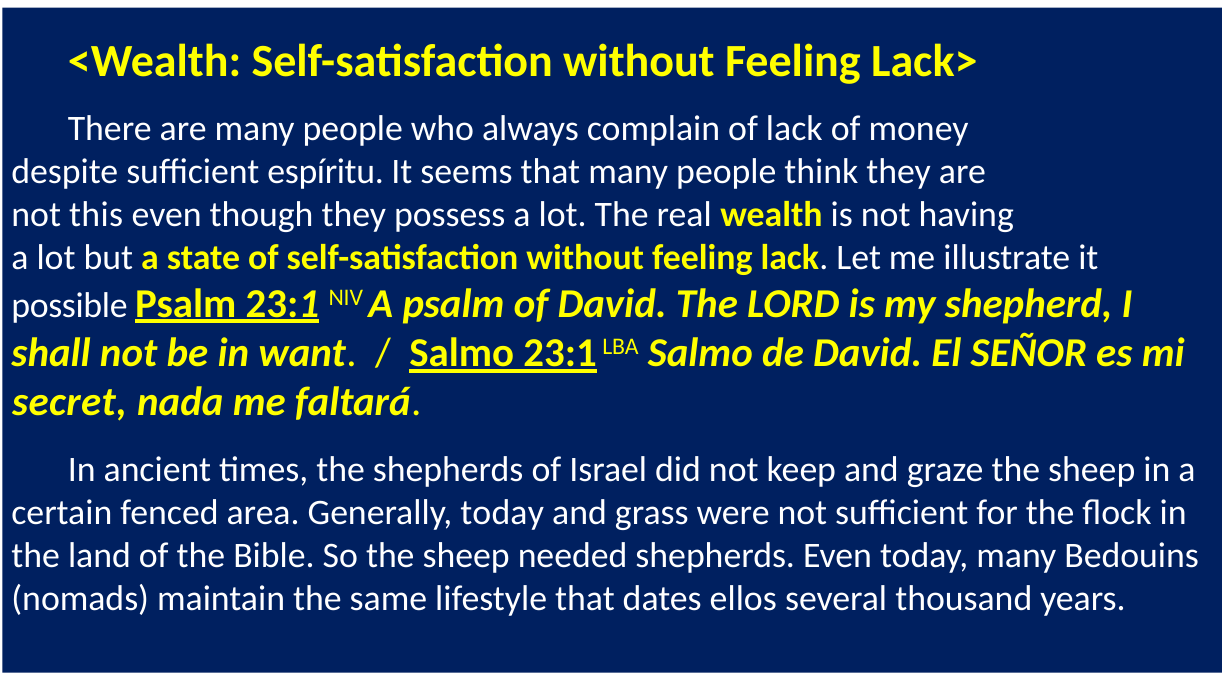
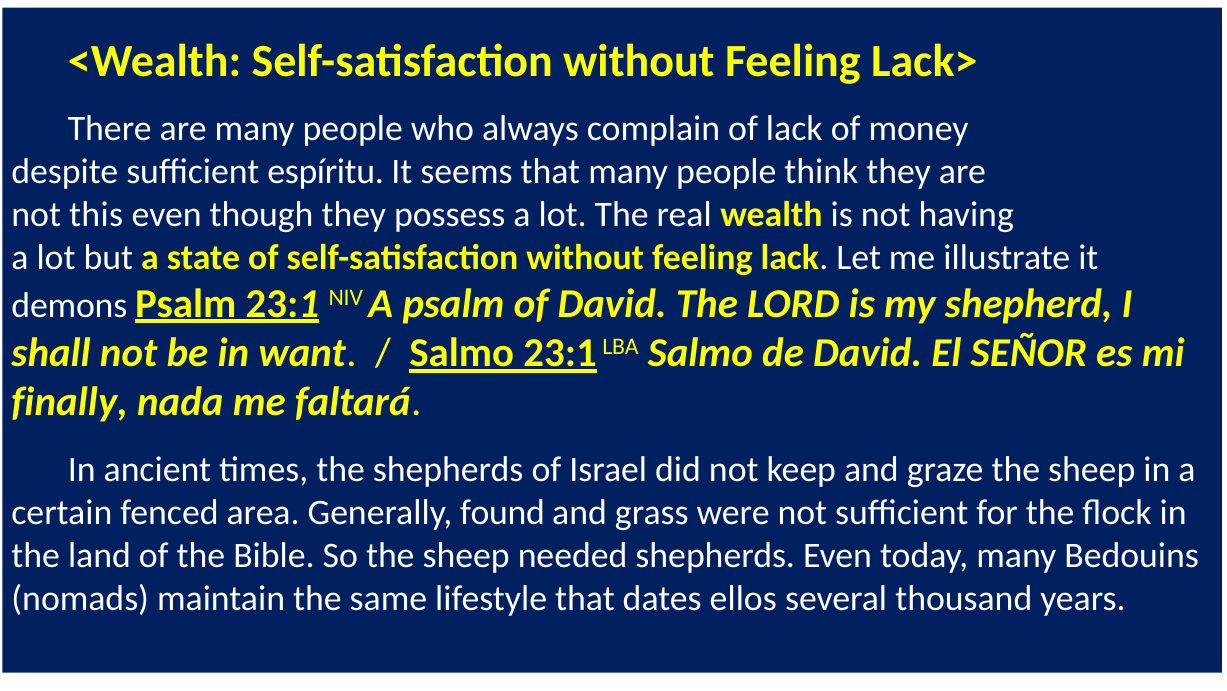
possible: possible -> demons
secret: secret -> finally
Generally today: today -> found
